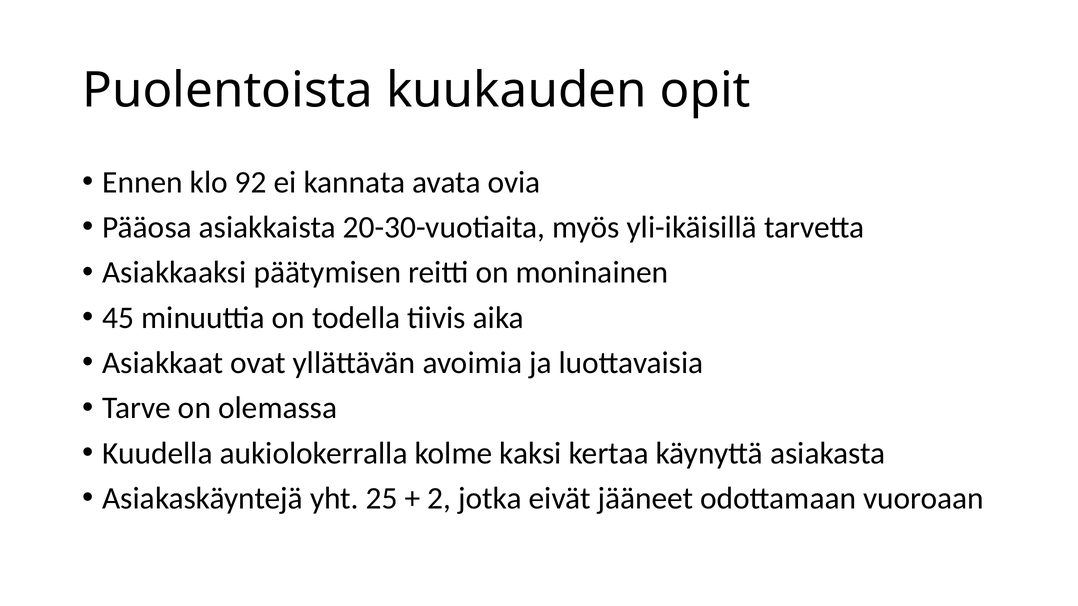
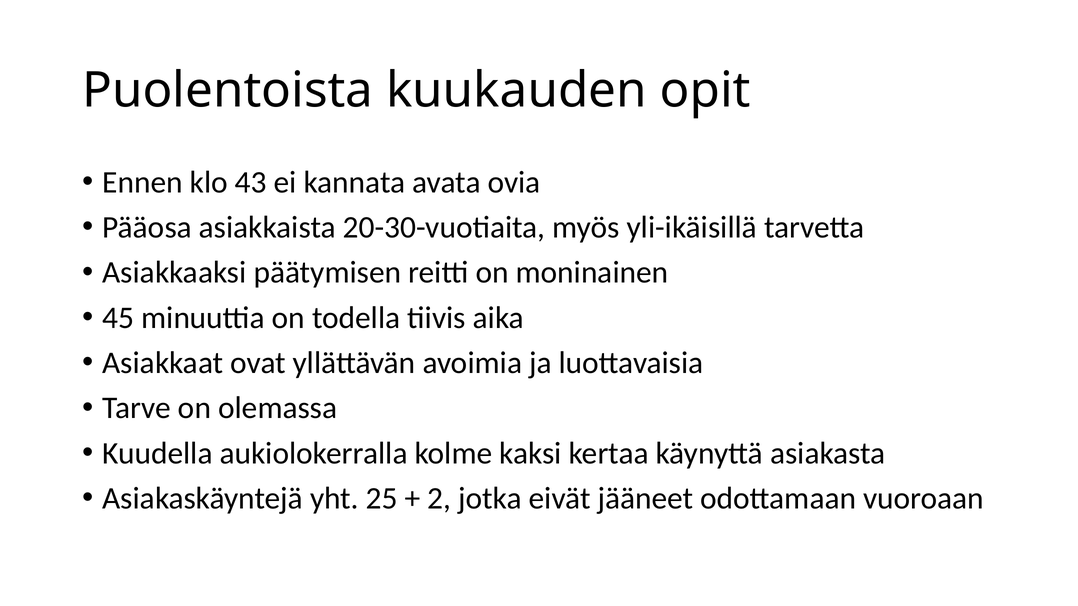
92: 92 -> 43
